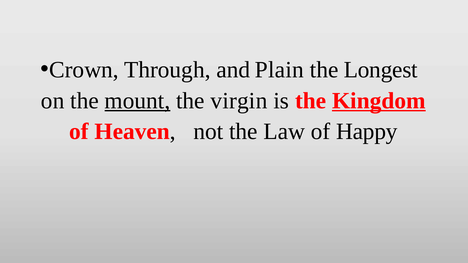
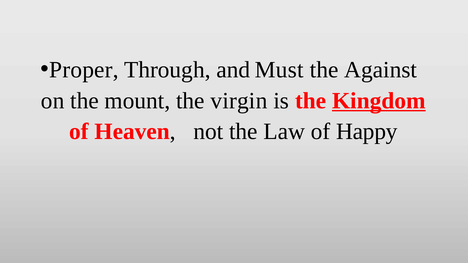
Crown: Crown -> Proper
Plain: Plain -> Must
Longest: Longest -> Against
mount underline: present -> none
